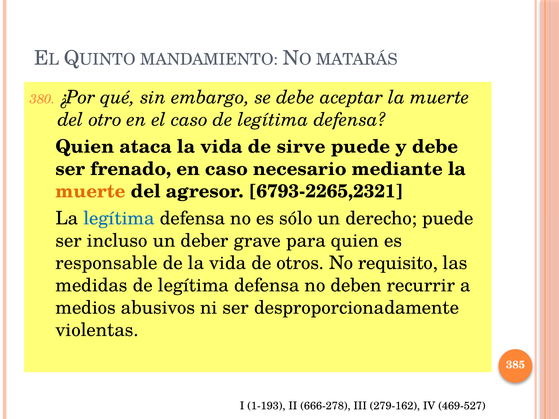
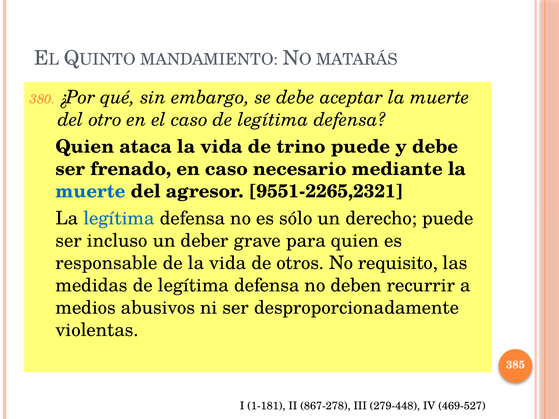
sirve: sirve -> trino
muerte at (91, 191) colour: orange -> blue
6793-2265,2321: 6793-2265,2321 -> 9551-2265,2321
1-193: 1-193 -> 1-181
666-278: 666-278 -> 867-278
279-162: 279-162 -> 279-448
